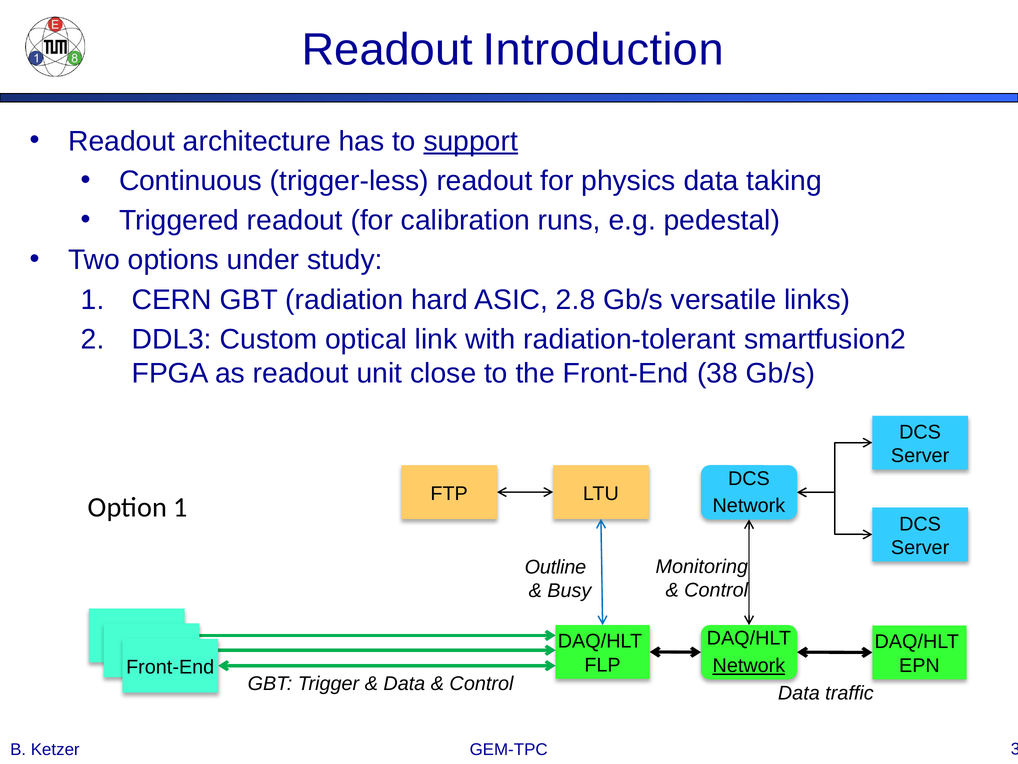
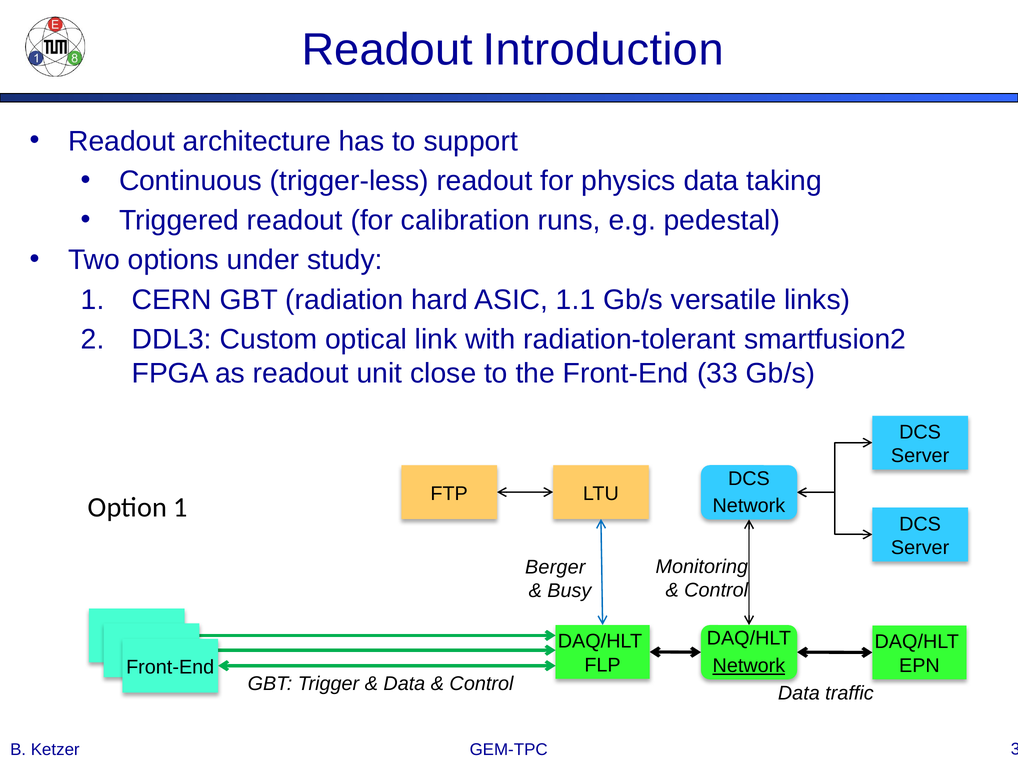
support underline: present -> none
2.8: 2.8 -> 1.1
38: 38 -> 33
Outline: Outline -> Berger
